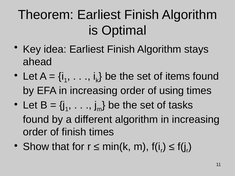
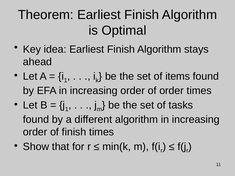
of using: using -> order
